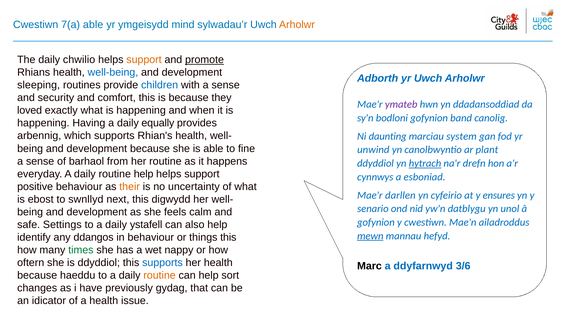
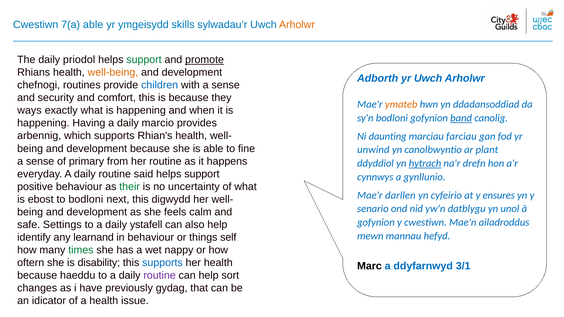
mind: mind -> skills
chwilio: chwilio -> priodol
support at (144, 60) colour: orange -> green
well-being colour: blue -> orange
sleeping: sleeping -> chefnogi
ymateb colour: purple -> orange
loved: loved -> ways
band underline: none -> present
equally: equally -> marcio
system: system -> farciau
barhaol: barhaol -> primary
routine help: help -> said
esboniad: esboniad -> gynllunio
their colour: orange -> green
to swnllyd: swnllyd -> bodloni
mewn underline: present -> none
ddangos: ddangos -> learnand
things this: this -> self
is ddyddiol: ddyddiol -> disability
3/6: 3/6 -> 3/1
routine at (160, 276) colour: orange -> purple
